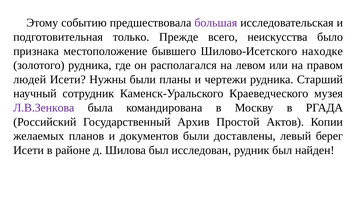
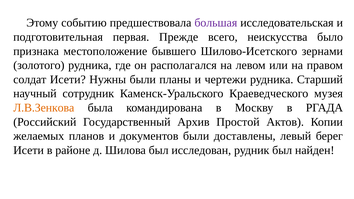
только: только -> первая
находке: находке -> зернами
людей: людей -> солдат
Л.В.Зенкова colour: purple -> orange
